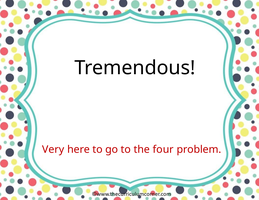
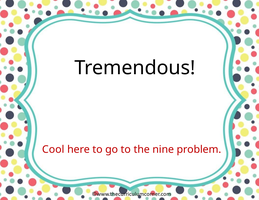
Very: Very -> Cool
four: four -> nine
